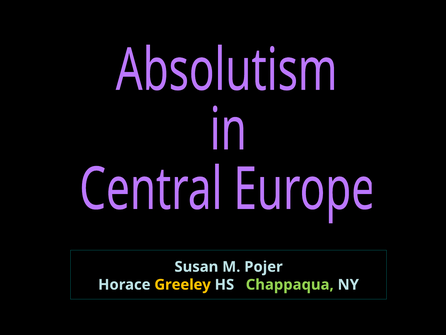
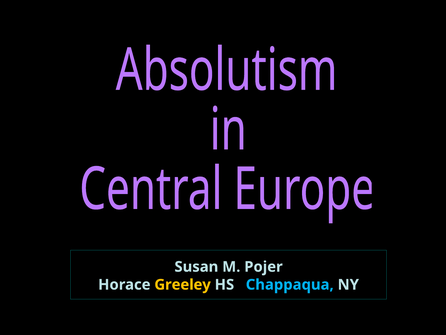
Chappaqua colour: light green -> light blue
